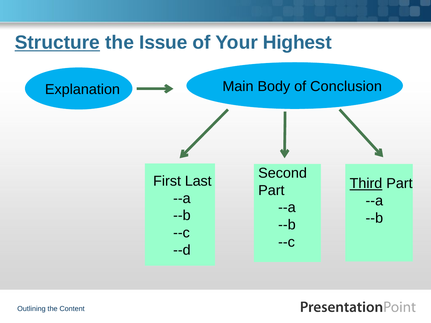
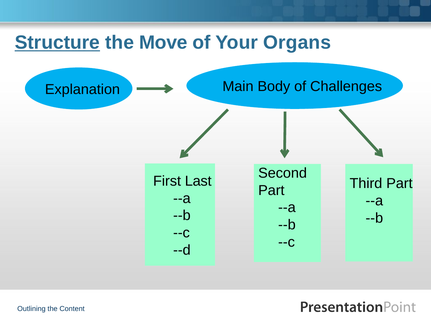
Issue: Issue -> Move
Highest: Highest -> Organs
Conclusion: Conclusion -> Challenges
Third underline: present -> none
